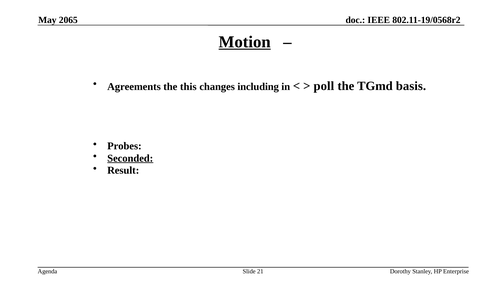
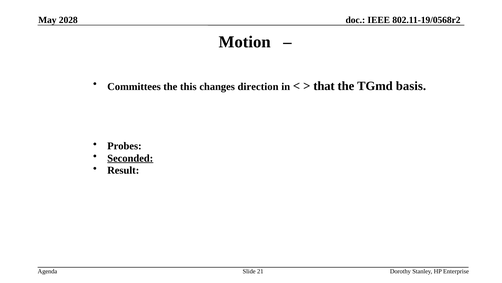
2065: 2065 -> 2028
Motion underline: present -> none
Agreements: Agreements -> Committees
including: including -> direction
poll: poll -> that
